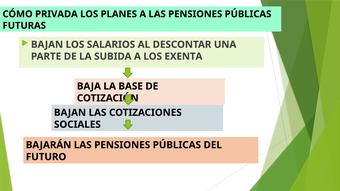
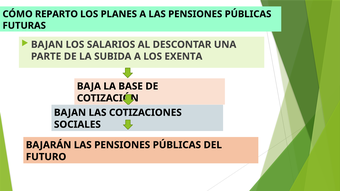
PRIVADA: PRIVADA -> REPARTO
